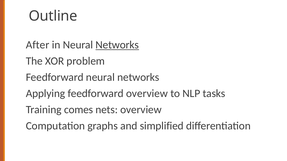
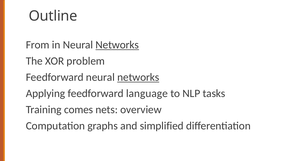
After: After -> From
networks at (138, 78) underline: none -> present
feedforward overview: overview -> language
